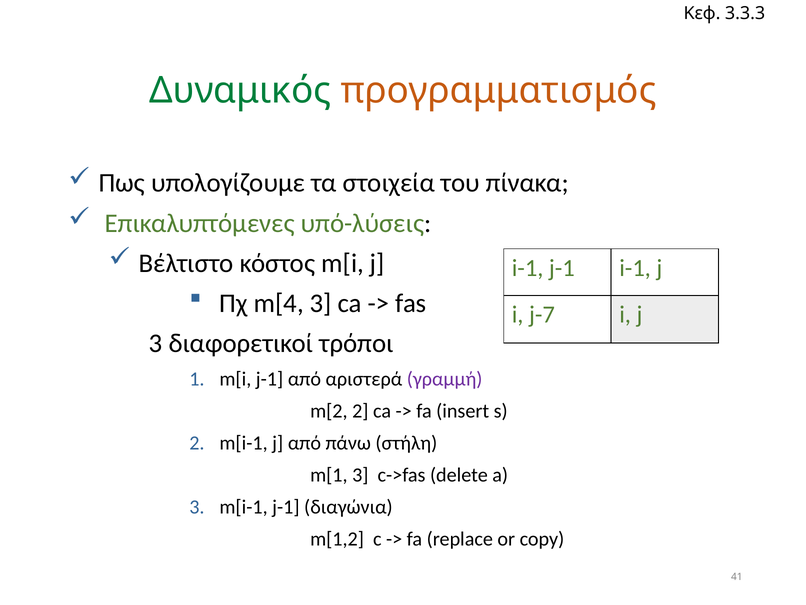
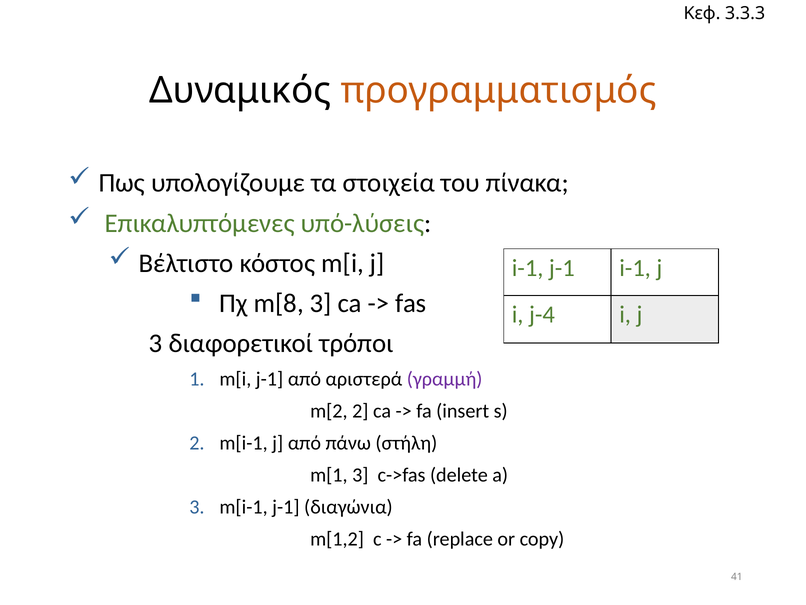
Δυναμικός colour: green -> black
m[4: m[4 -> m[8
j-7: j-7 -> j-4
